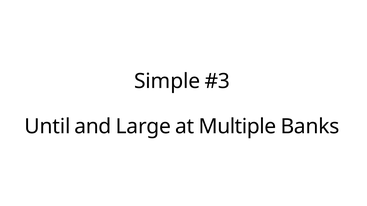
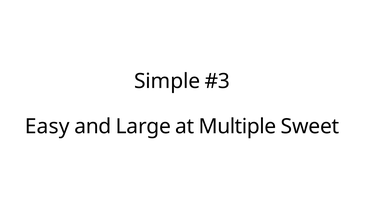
Until: Until -> Easy
Banks: Banks -> Sweet
